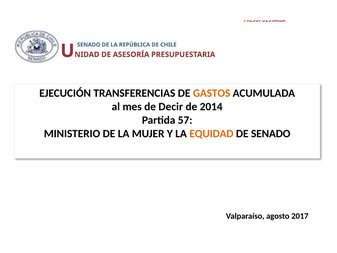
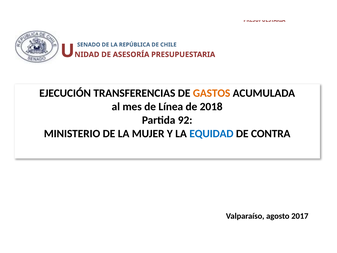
Decir: Decir -> Línea
2014: 2014 -> 2018
57: 57 -> 92
EQUIDAD colour: orange -> blue
DE SENADO: SENADO -> CONTRA
